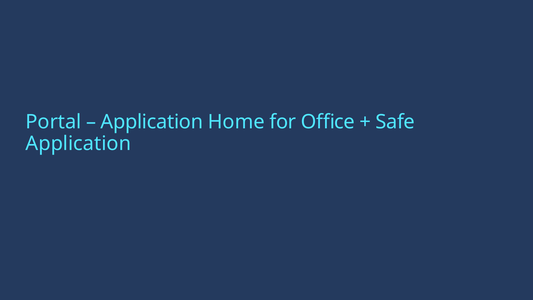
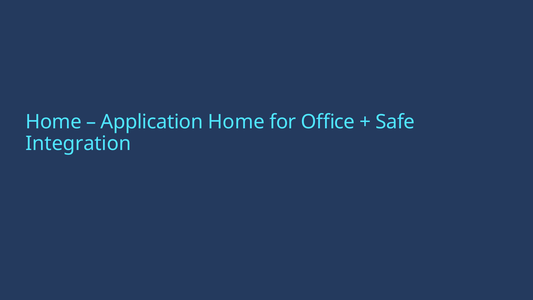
Portal at (53, 122): Portal -> Home
Application at (78, 143): Application -> Integration
